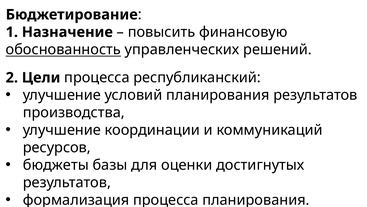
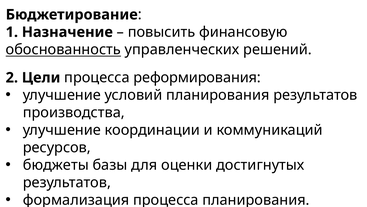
республиканский: республиканский -> реформирования
